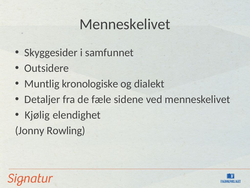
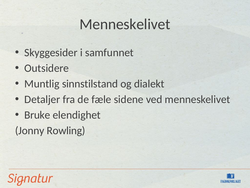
kronologiske: kronologiske -> sinnstilstand
Kjølig: Kjølig -> Bruke
